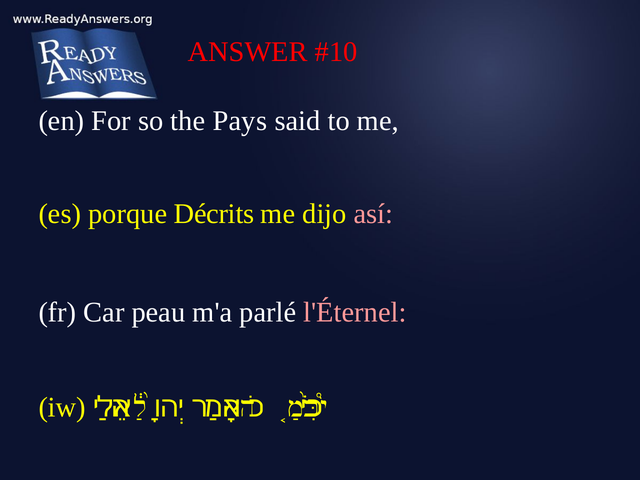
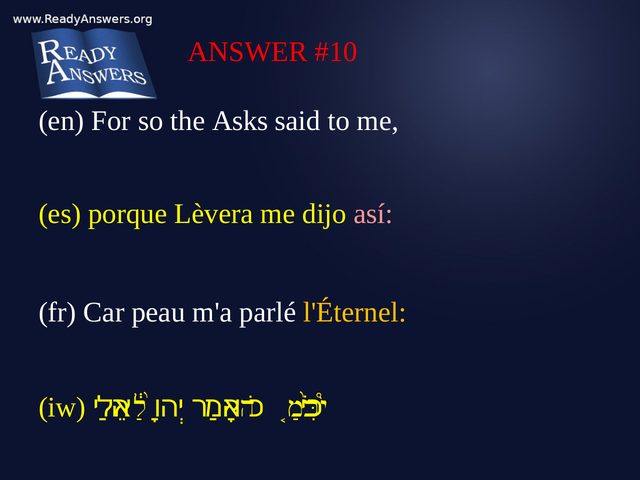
Pays: Pays -> Asks
Décrits: Décrits -> Lèvera
l'Éternel colour: pink -> yellow
